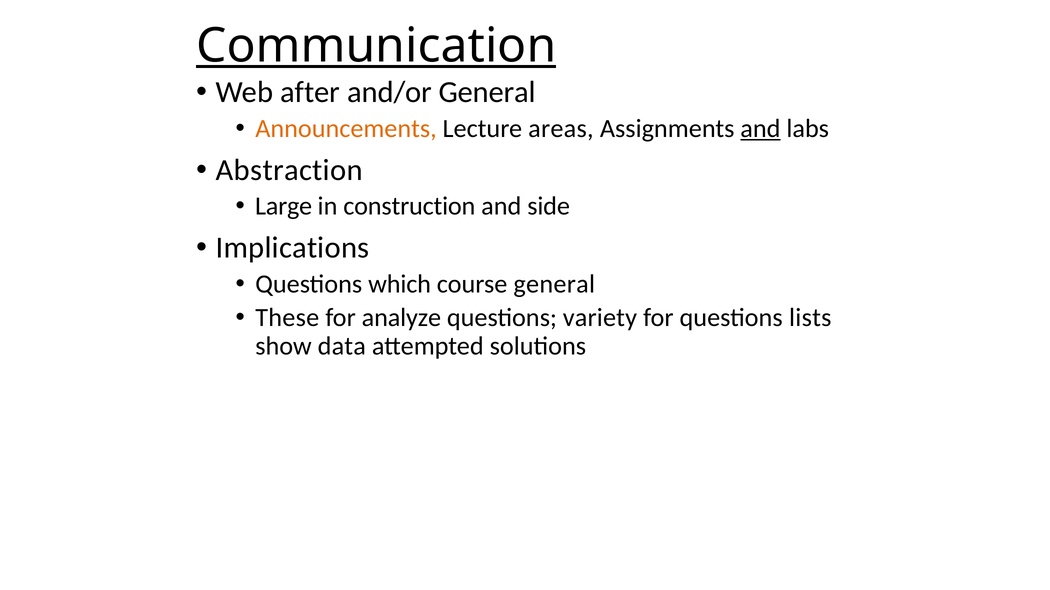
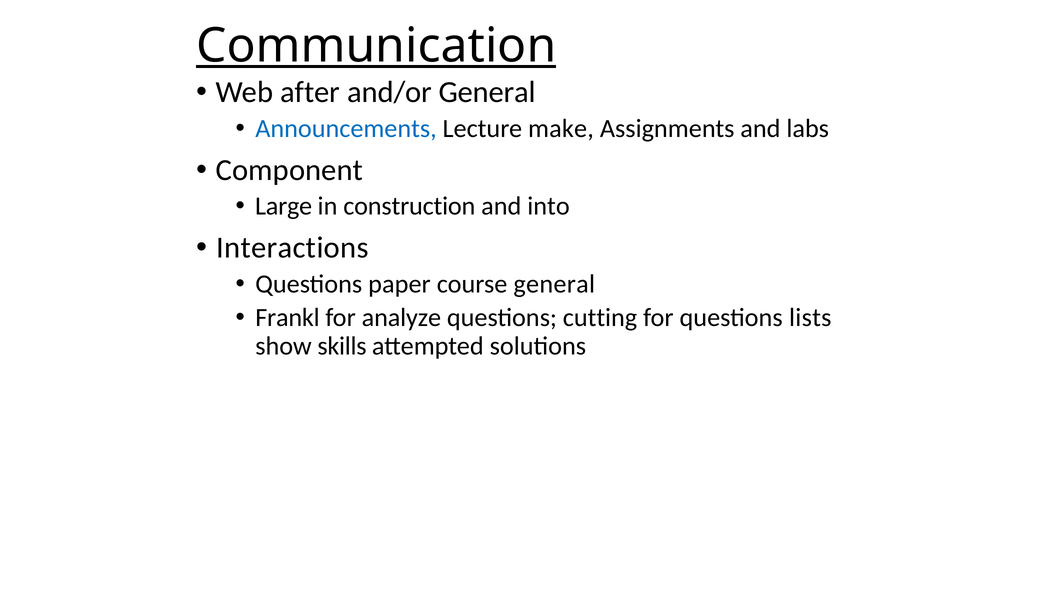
Announcements colour: orange -> blue
areas: areas -> make
and at (760, 129) underline: present -> none
Abstraction: Abstraction -> Component
side: side -> into
Implications: Implications -> Interactions
which: which -> paper
These: These -> Frankl
variety: variety -> cutting
data: data -> skills
